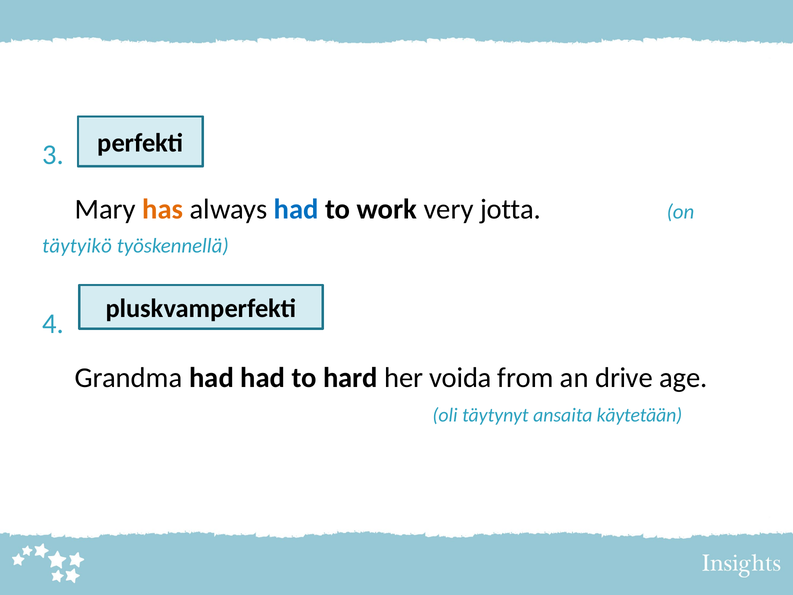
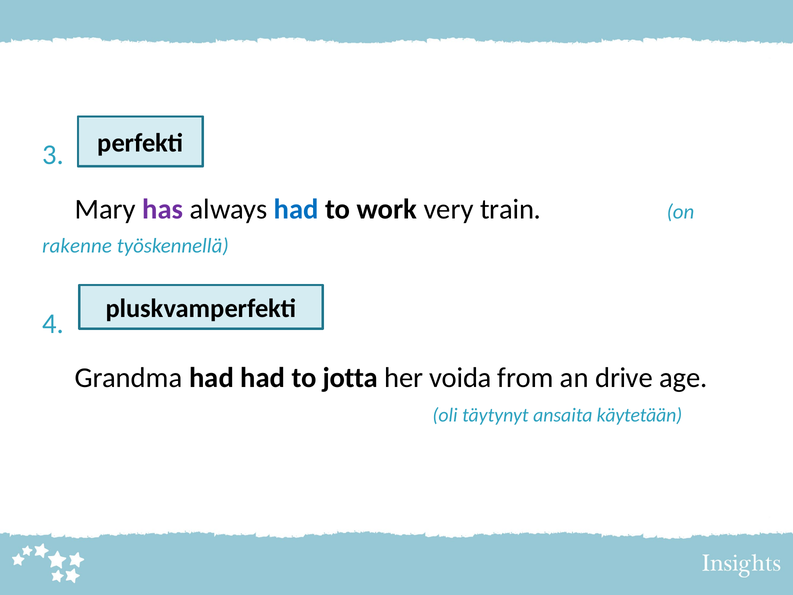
has colour: orange -> purple
jotta: jotta -> train
täytyikö: täytyikö -> rakenne
hard: hard -> jotta
